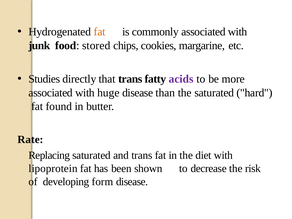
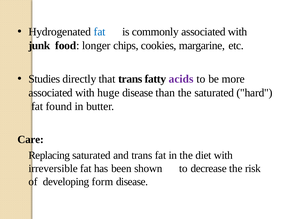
fat at (100, 32) colour: orange -> blue
stored: stored -> longer
Rate: Rate -> Care
lipoprotein: lipoprotein -> irreversible
